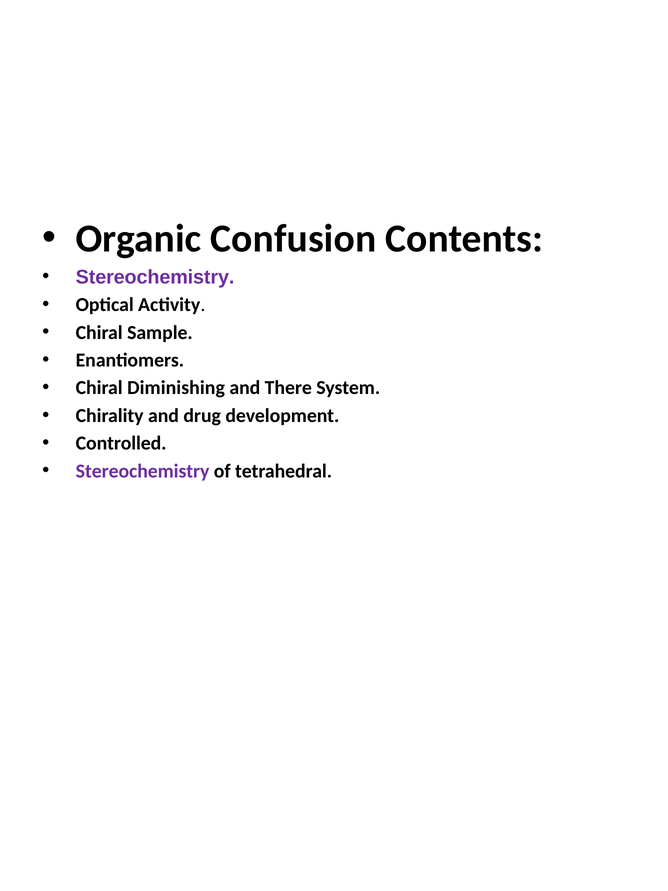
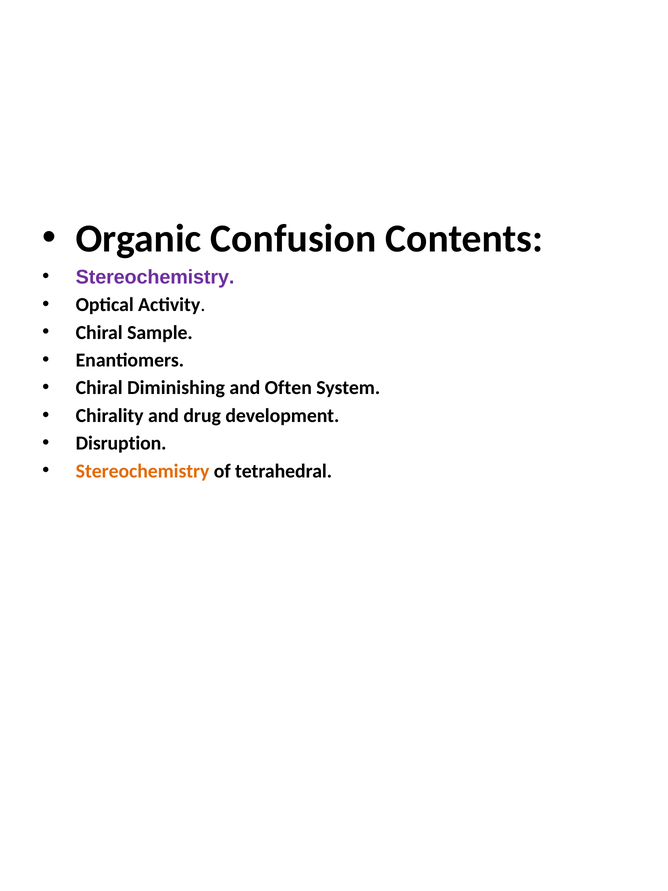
There: There -> Often
Controlled: Controlled -> Disruption
Stereochemistry at (143, 471) colour: purple -> orange
